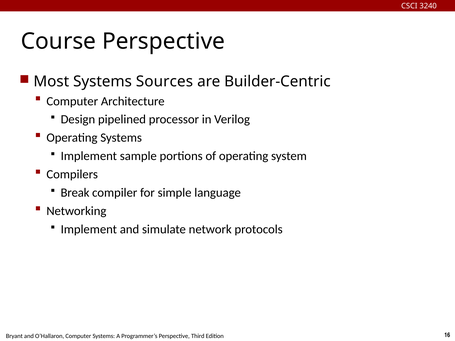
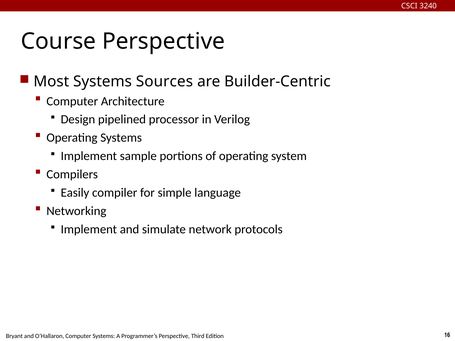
Break: Break -> Easily
